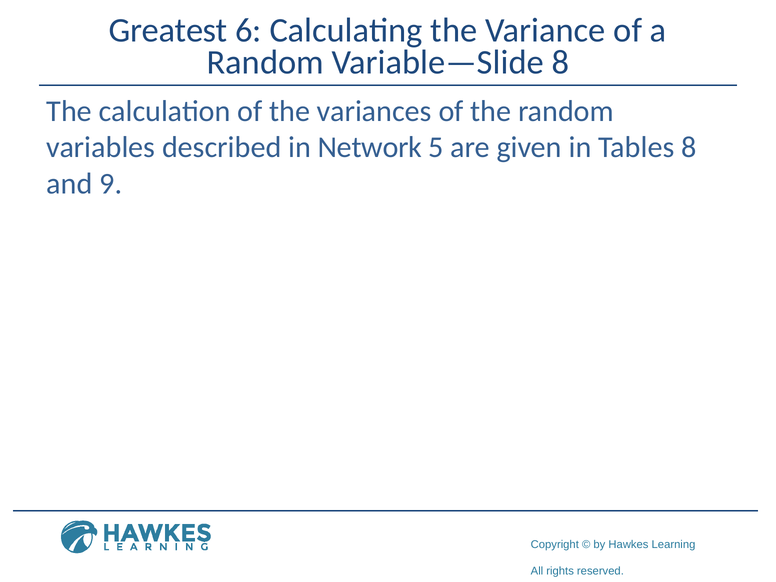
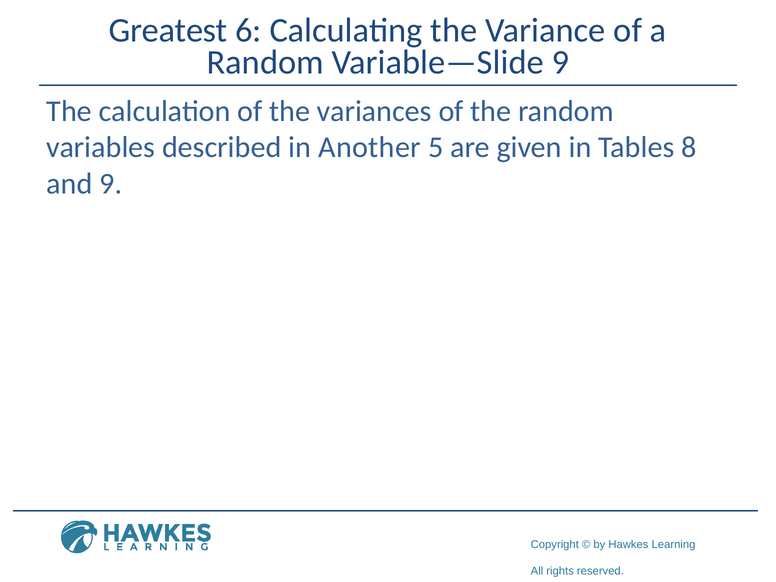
Variable—Slide 8: 8 -> 9
Network: Network -> Another
